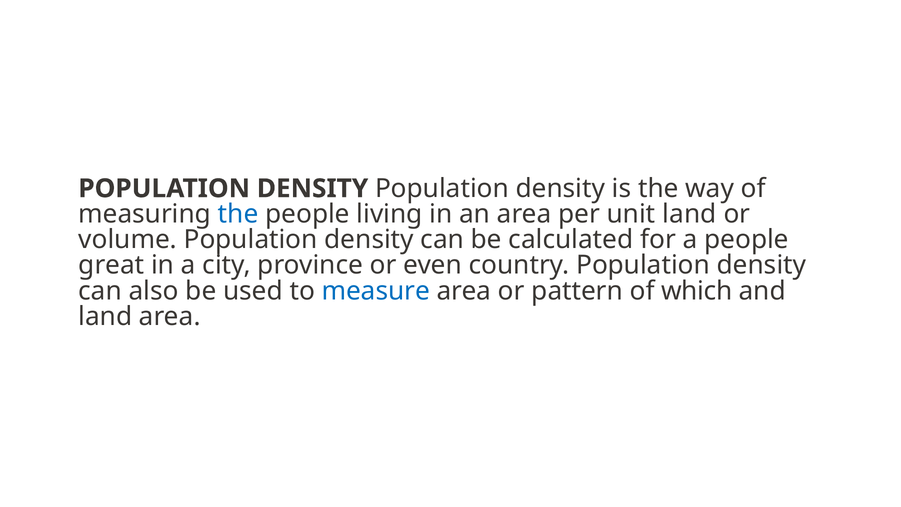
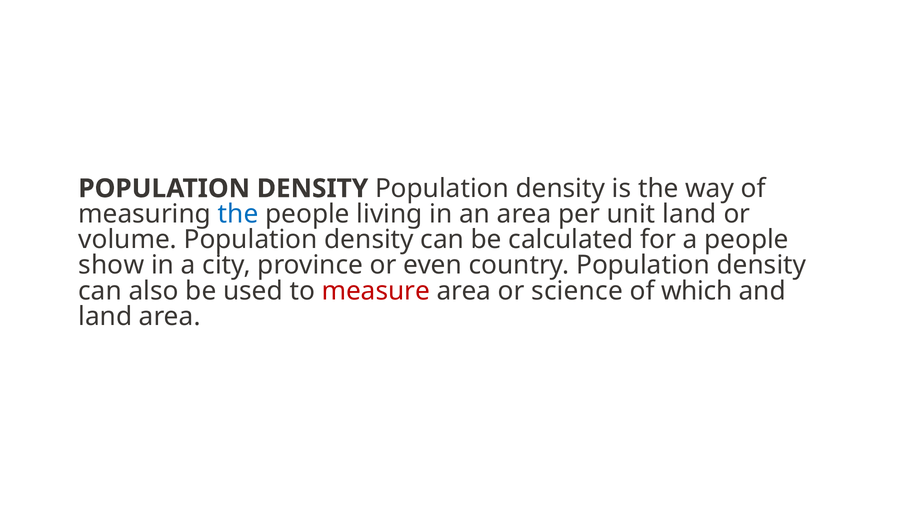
great: great -> show
measure colour: blue -> red
pattern: pattern -> science
